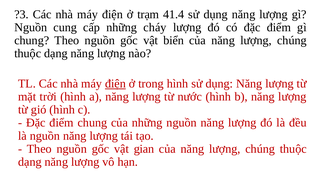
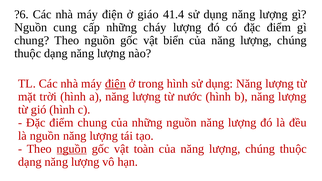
?3: ?3 -> ?6
trạm: trạm -> giáo
nguồn at (72, 149) underline: none -> present
gian: gian -> toàn
